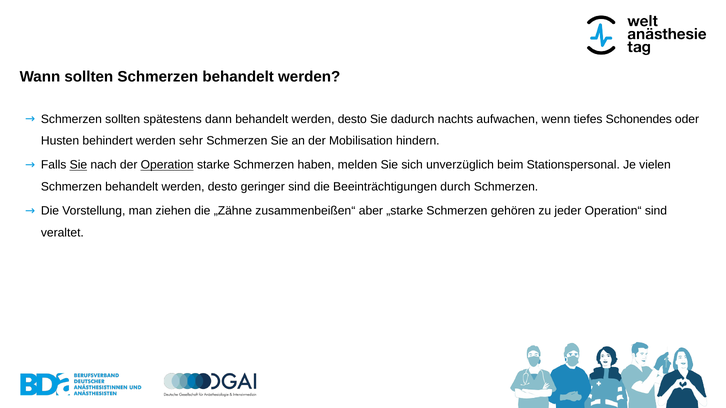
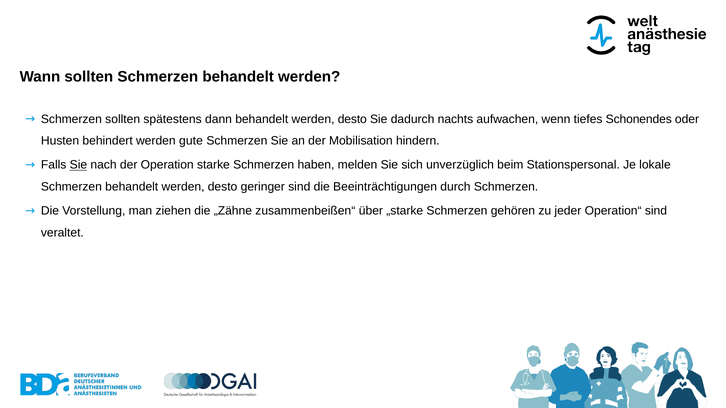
sehr: sehr -> gute
Operation underline: present -> none
vielen: vielen -> lokale
aber: aber -> über
